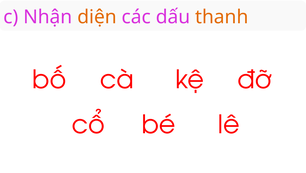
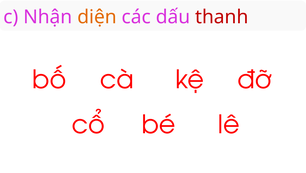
thanh colour: orange -> red
